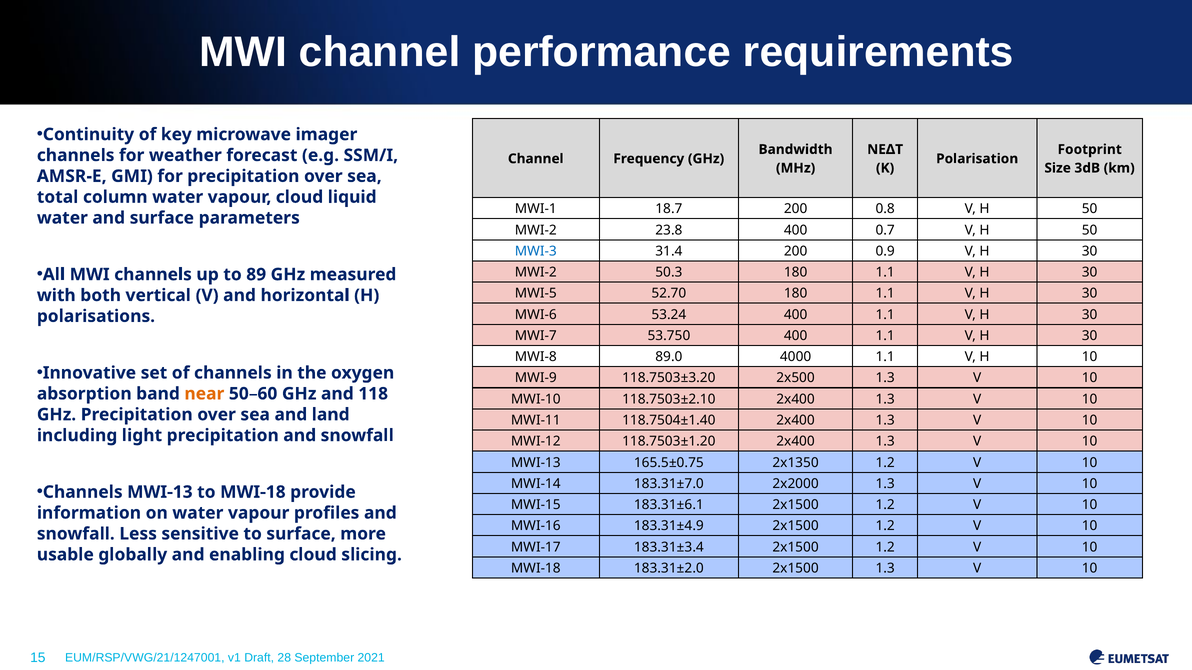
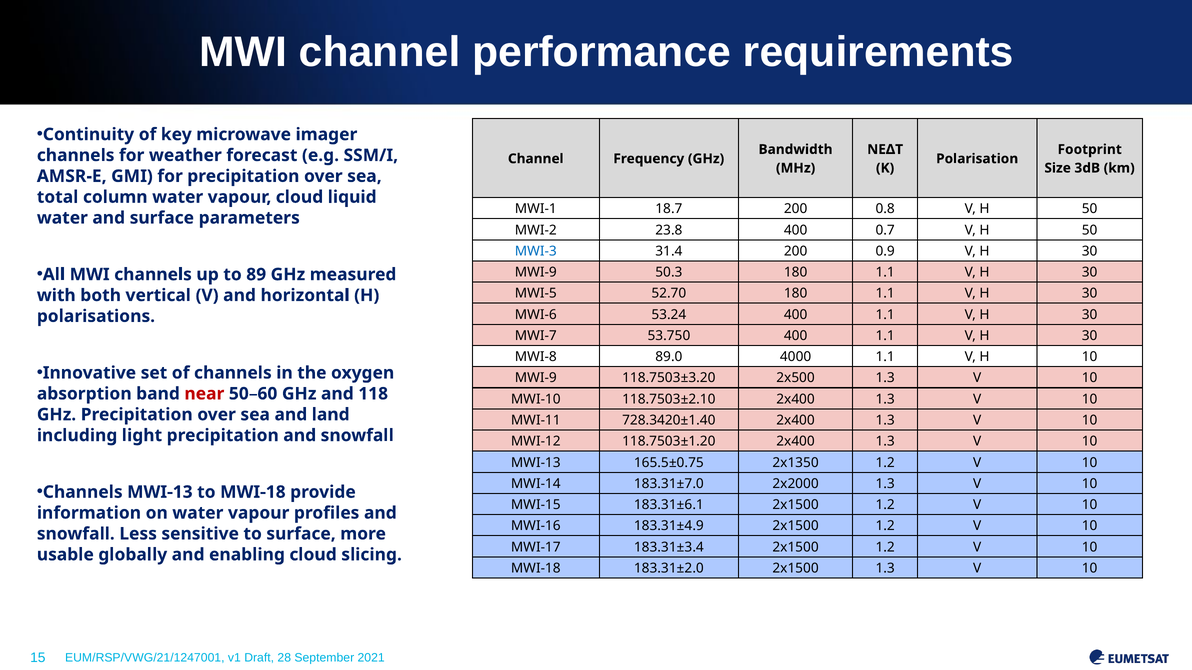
MWI-2 at (536, 272): MWI-2 -> MWI-9
near colour: orange -> red
118.7504±1.40: 118.7504±1.40 -> 728.3420±1.40
